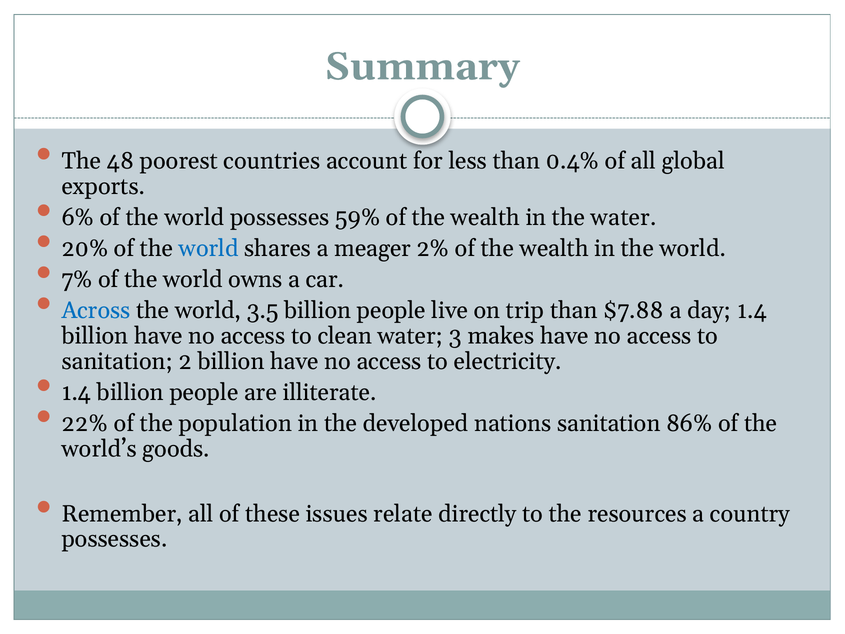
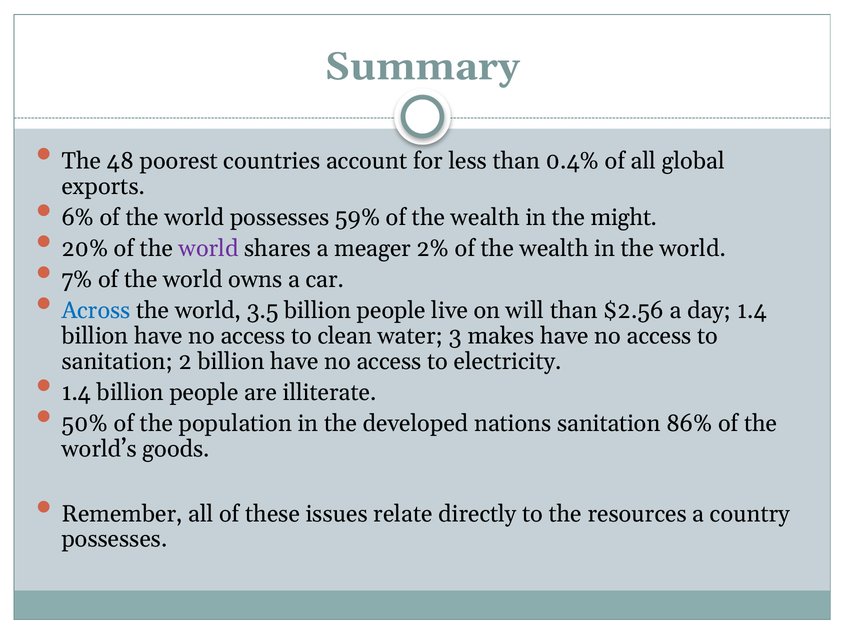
the water: water -> might
world at (209, 248) colour: blue -> purple
trip: trip -> will
$7.88: $7.88 -> $2.56
22%: 22% -> 50%
